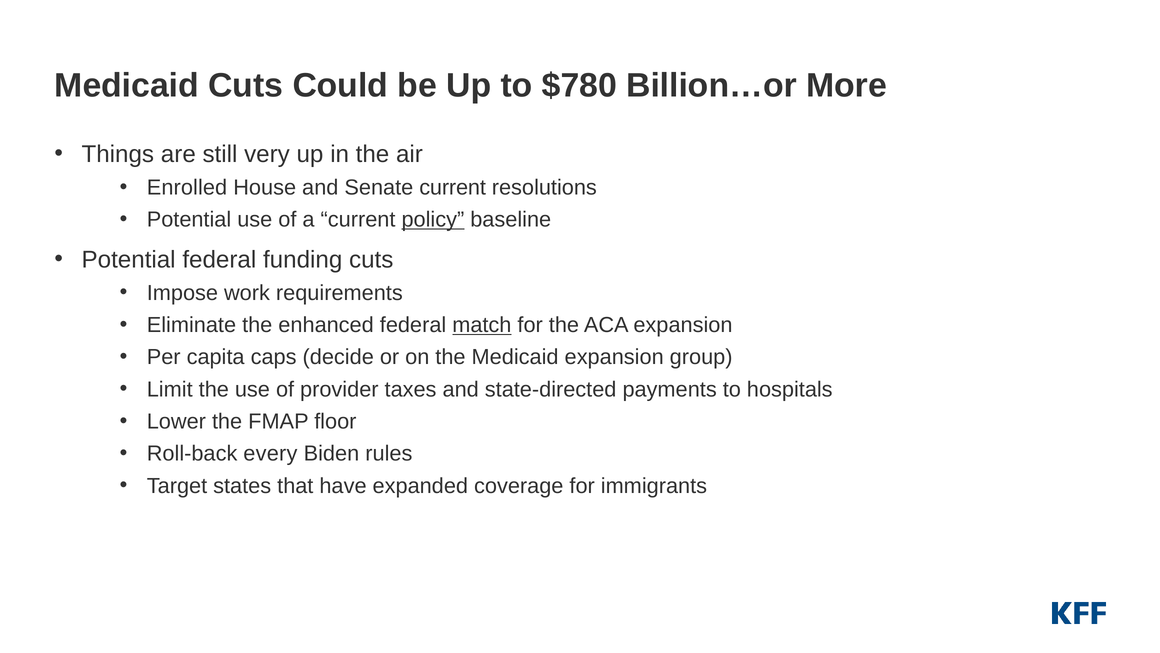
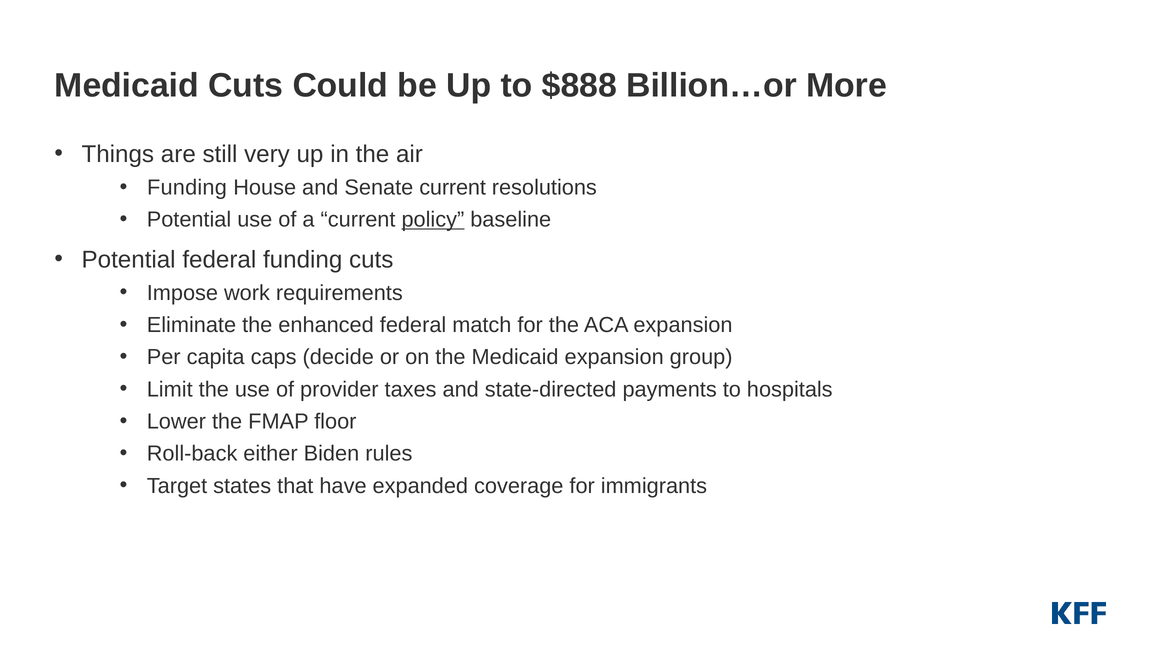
$780: $780 -> $888
Enrolled at (187, 187): Enrolled -> Funding
match underline: present -> none
every: every -> either
